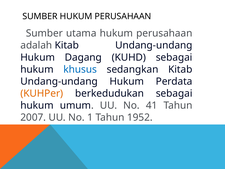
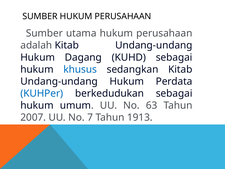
KUHPer colour: orange -> blue
41: 41 -> 63
1: 1 -> 7
1952: 1952 -> 1913
